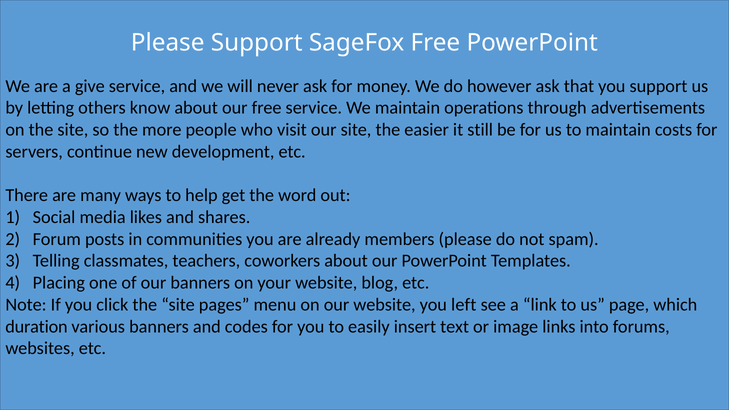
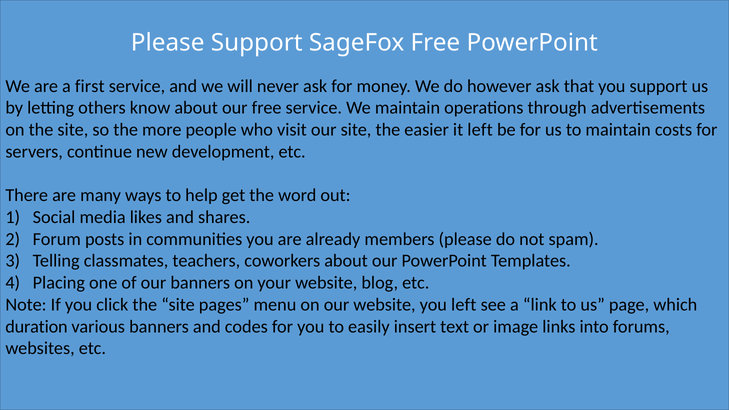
give: give -> first
it still: still -> left
